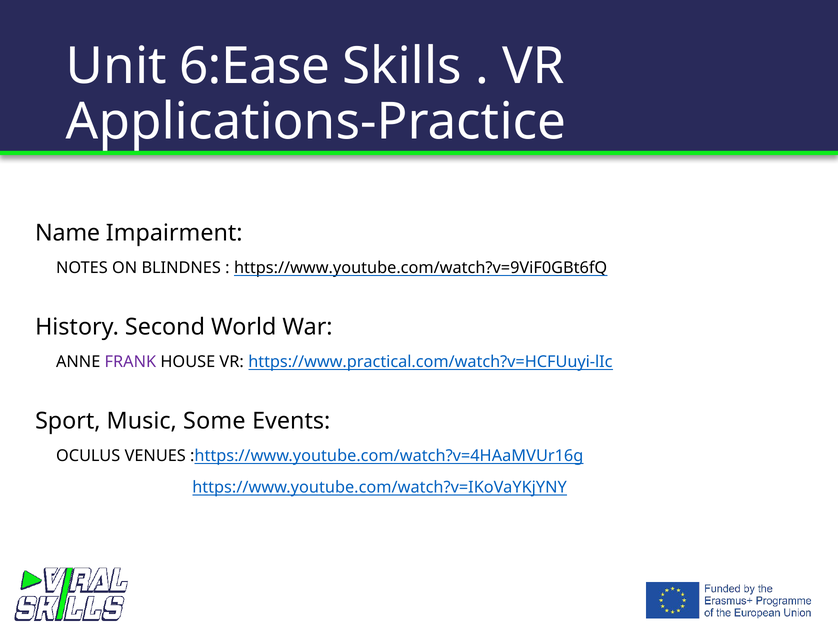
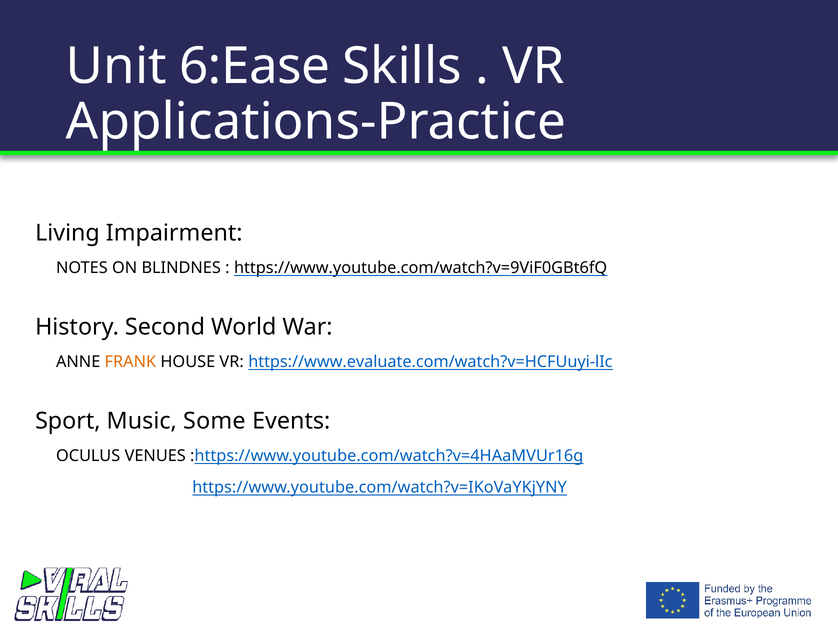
Name: Name -> Living
FRANK colour: purple -> orange
https://www.practical.com/watch?v=HCFUuyi-lIc: https://www.practical.com/watch?v=HCFUuyi-lIc -> https://www.evaluate.com/watch?v=HCFUuyi-lIc
